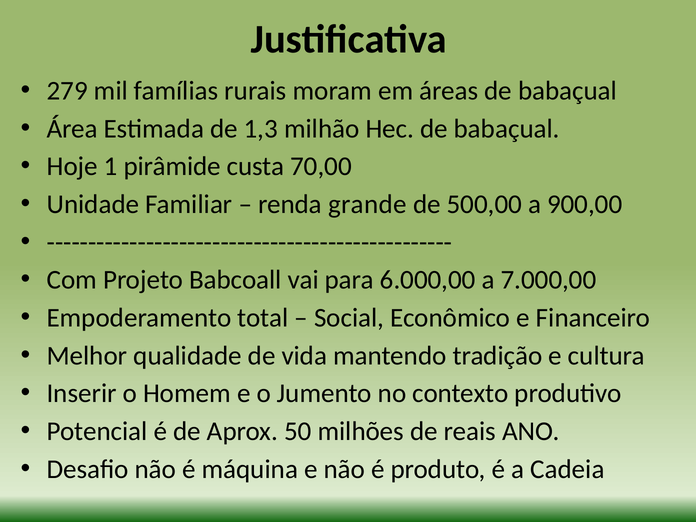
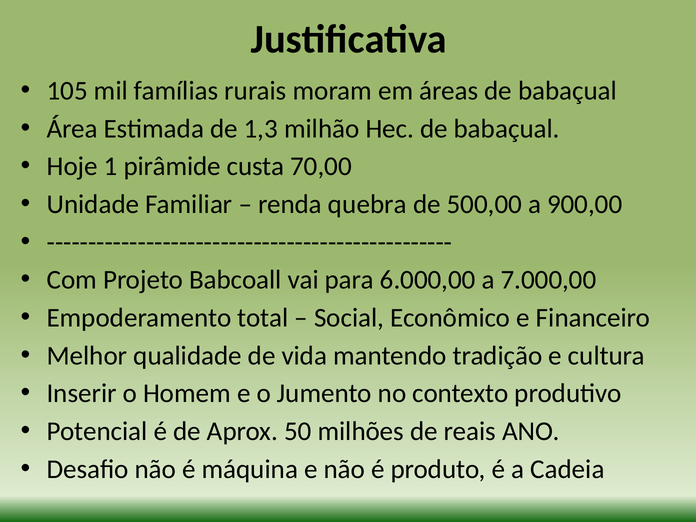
279: 279 -> 105
grande: grande -> quebra
